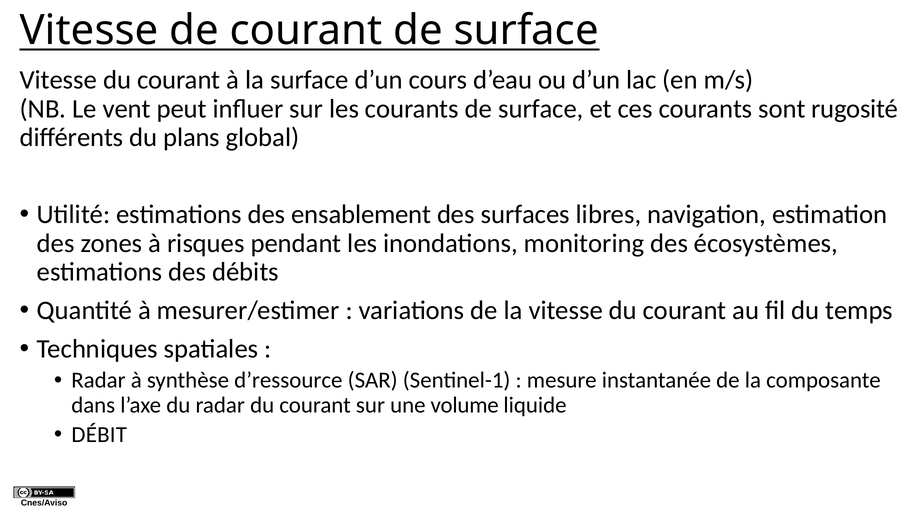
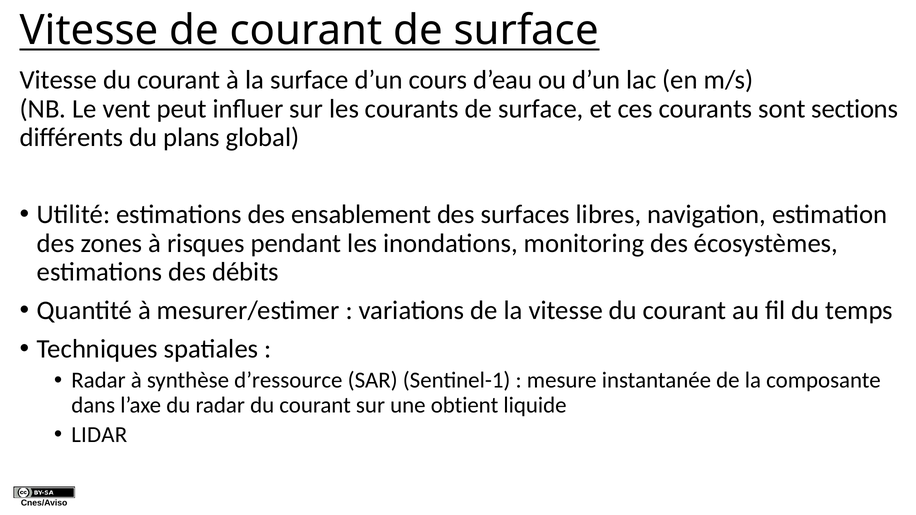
rugosité: rugosité -> sections
volume: volume -> obtient
DÉBIT: DÉBIT -> LIDAR
